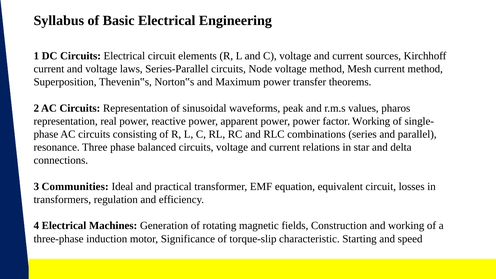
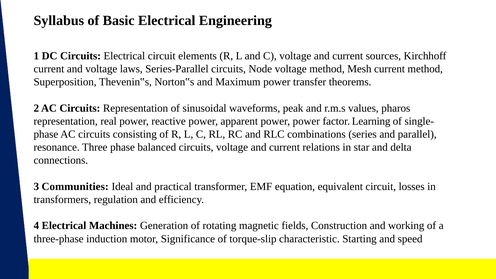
factor Working: Working -> Learning
